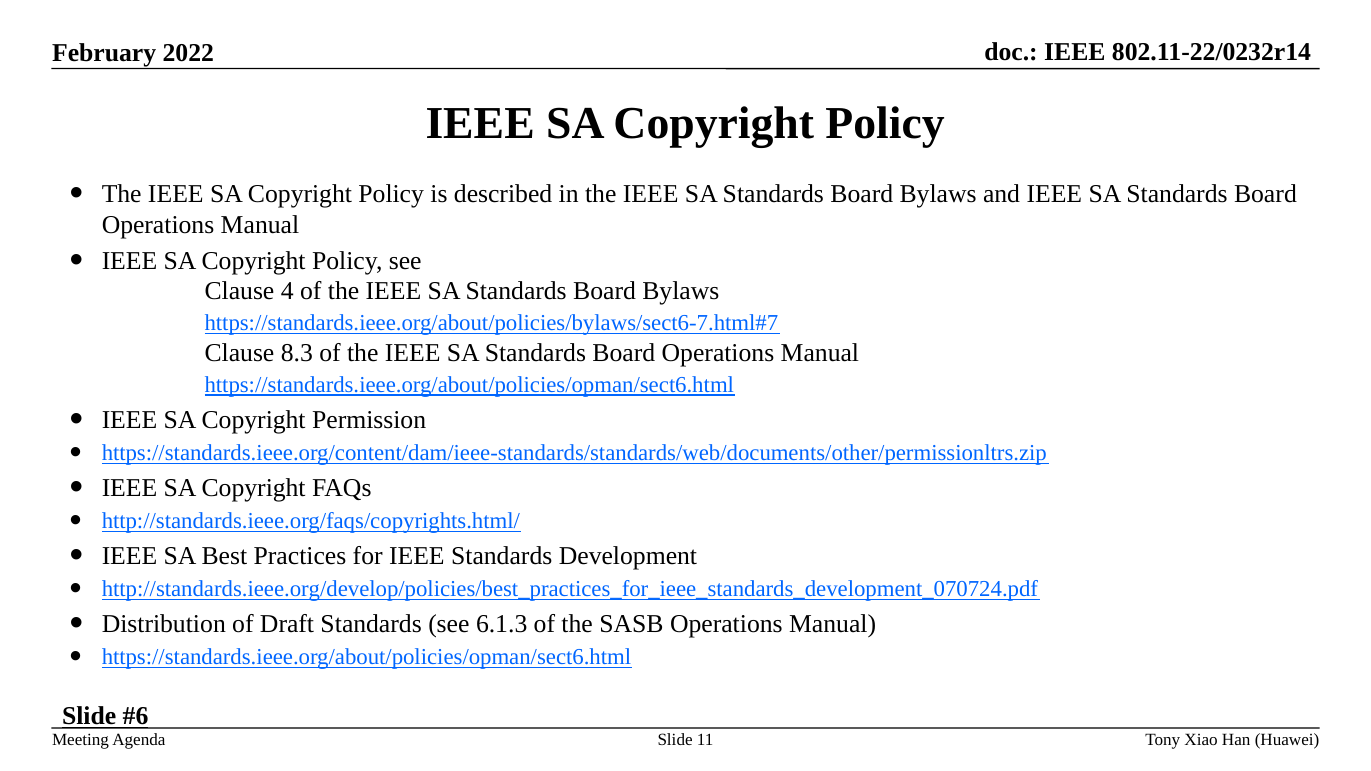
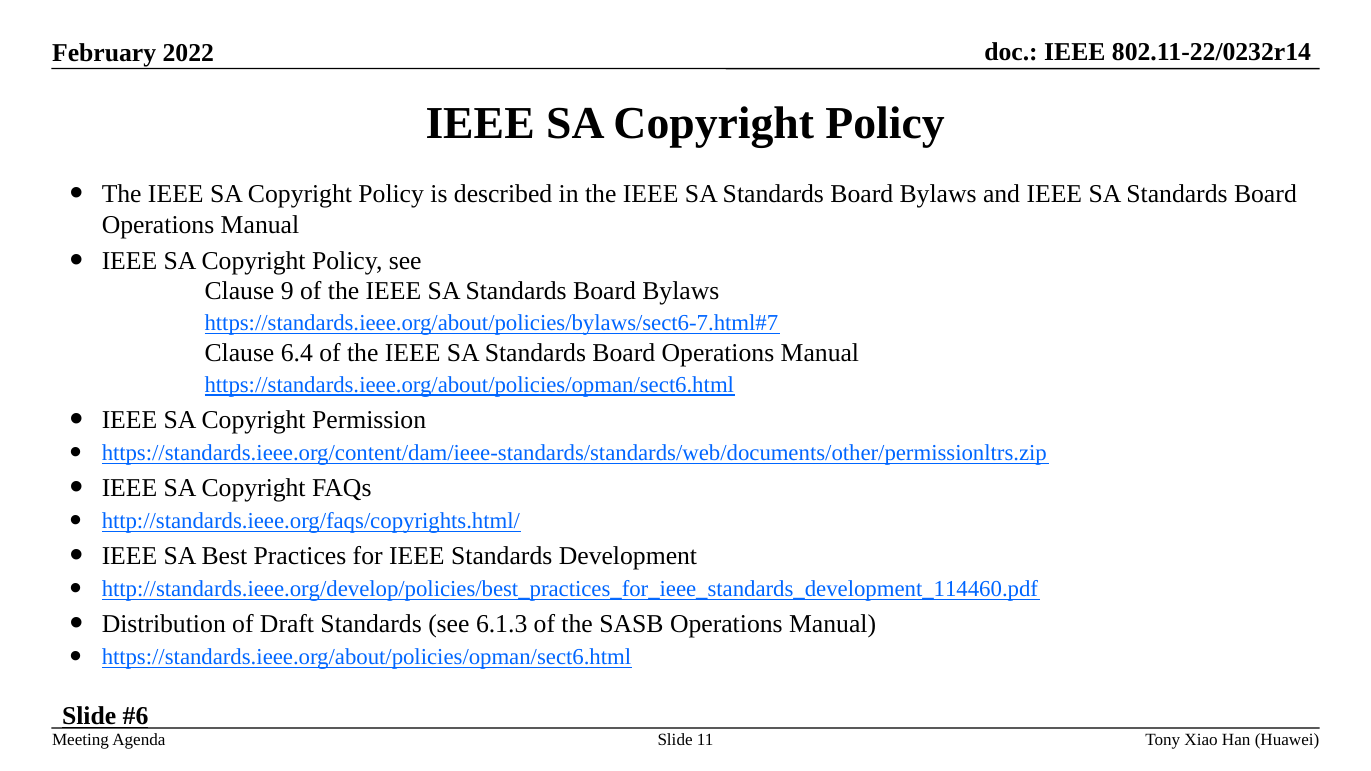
4: 4 -> 9
8.3: 8.3 -> 6.4
http://standards.ieee.org/develop/policies/best_practices_for_ieee_standards_development_070724.pdf: http://standards.ieee.org/develop/policies/best_practices_for_ieee_standards_development_070724.pdf -> http://standards.ieee.org/develop/policies/best_practices_for_ieee_standards_development_114460.pdf
